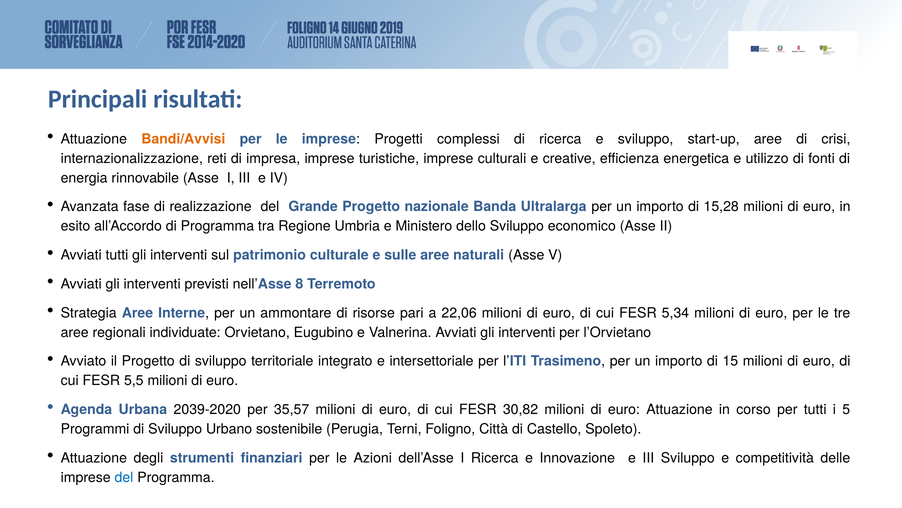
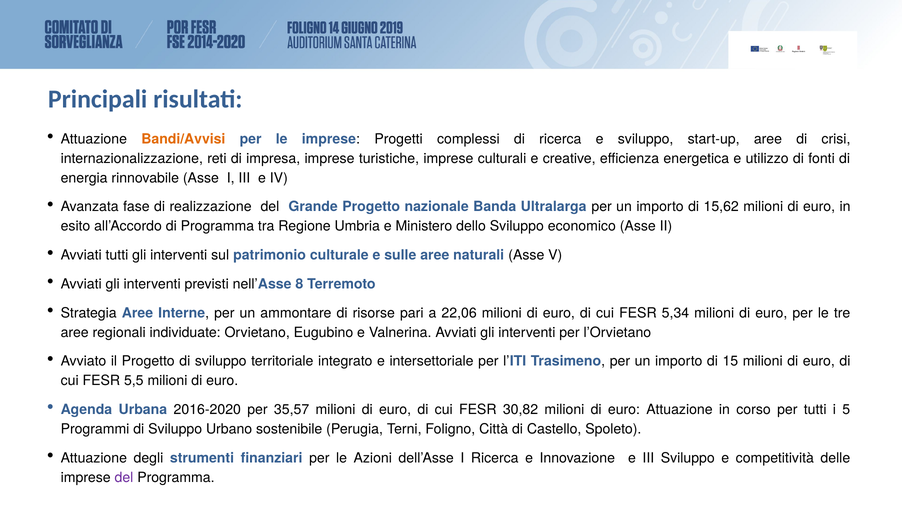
15,28: 15,28 -> 15,62
2039-2020: 2039-2020 -> 2016-2020
del at (124, 477) colour: blue -> purple
